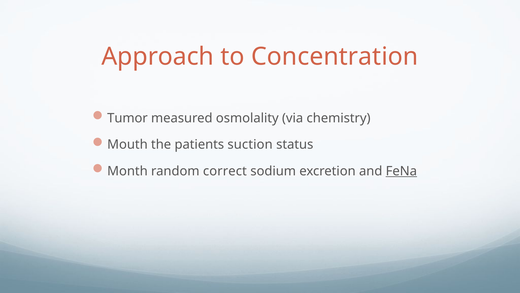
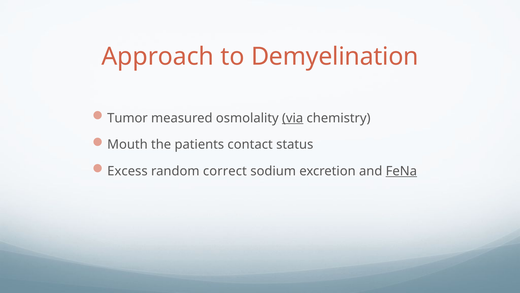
Concentration: Concentration -> Demyelination
via underline: none -> present
suction: suction -> contact
Month: Month -> Excess
